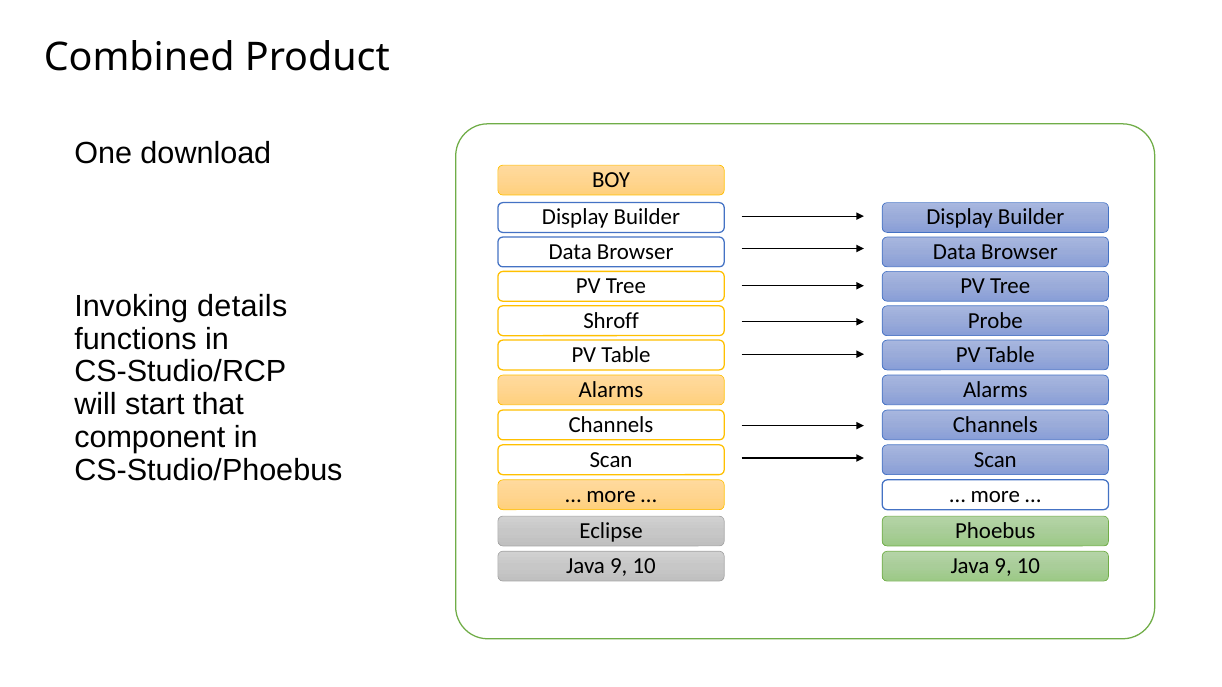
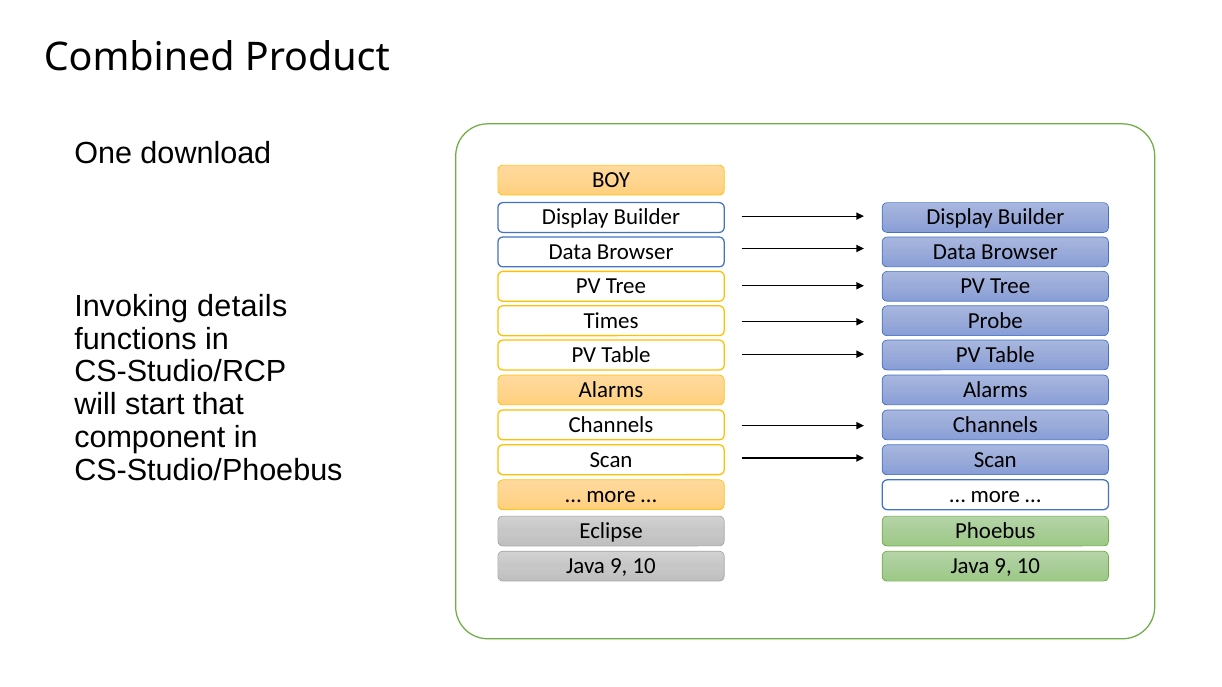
Shroff: Shroff -> Times
